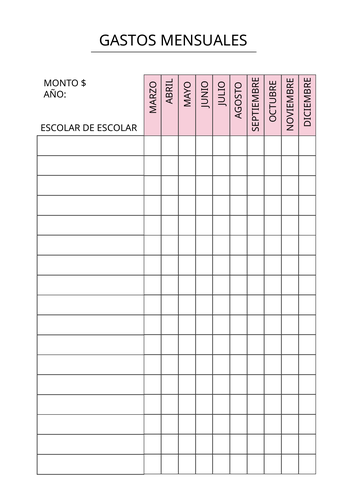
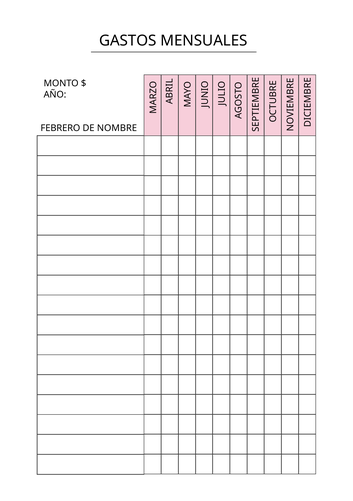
ESCOLAR at (60, 128): ESCOLAR -> FEBRERO
DE ESCOLAR: ESCOLAR -> NOMBRE
